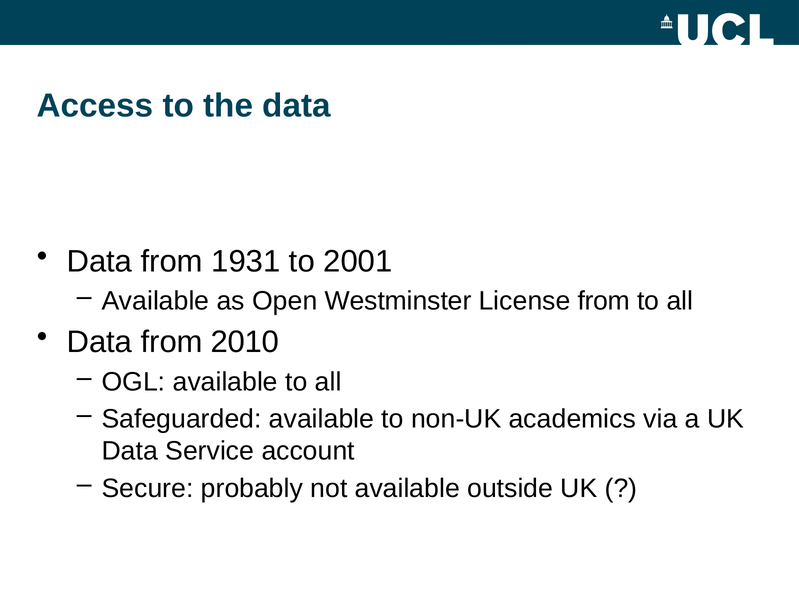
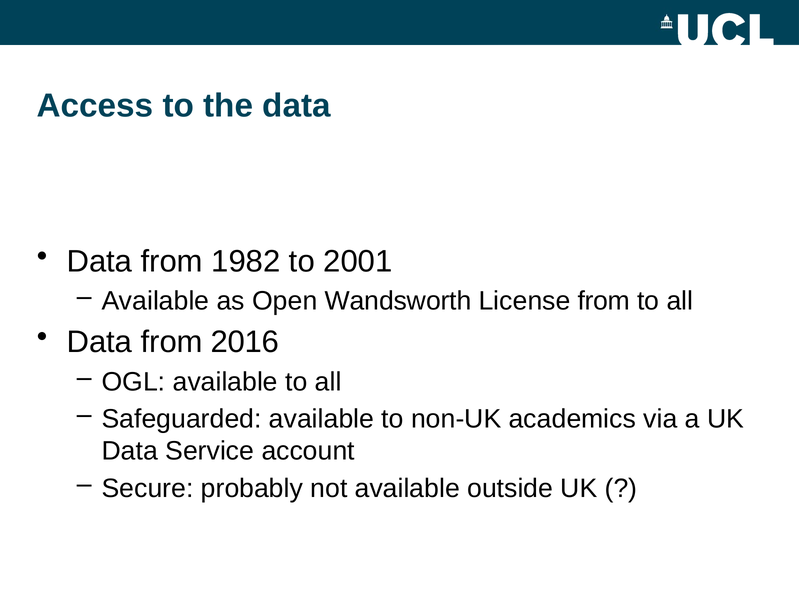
1931: 1931 -> 1982
Westminster: Westminster -> Wandsworth
2010: 2010 -> 2016
